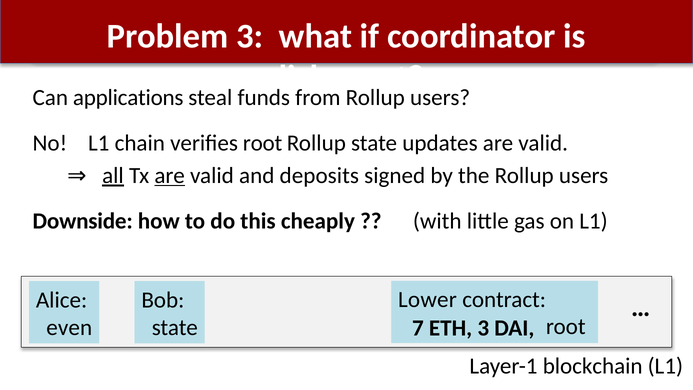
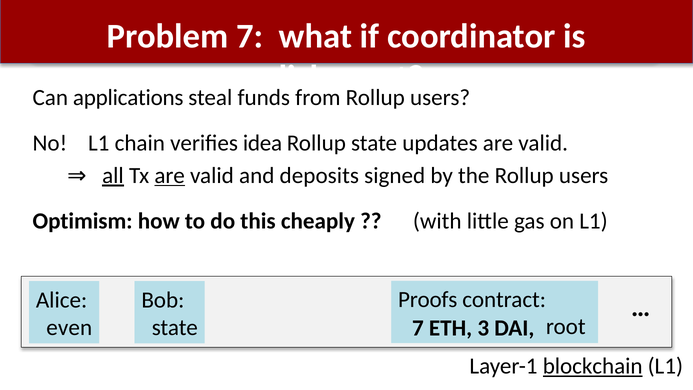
Problem 3: 3 -> 7
verifies root: root -> idea
Downside: Downside -> Optimism
Lower: Lower -> Proofs
blockchain underline: none -> present
